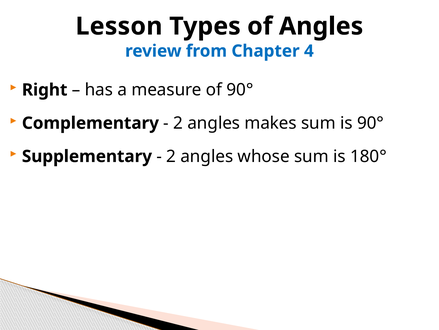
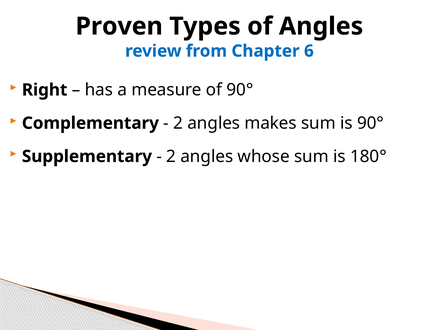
Lesson: Lesson -> Proven
4: 4 -> 6
